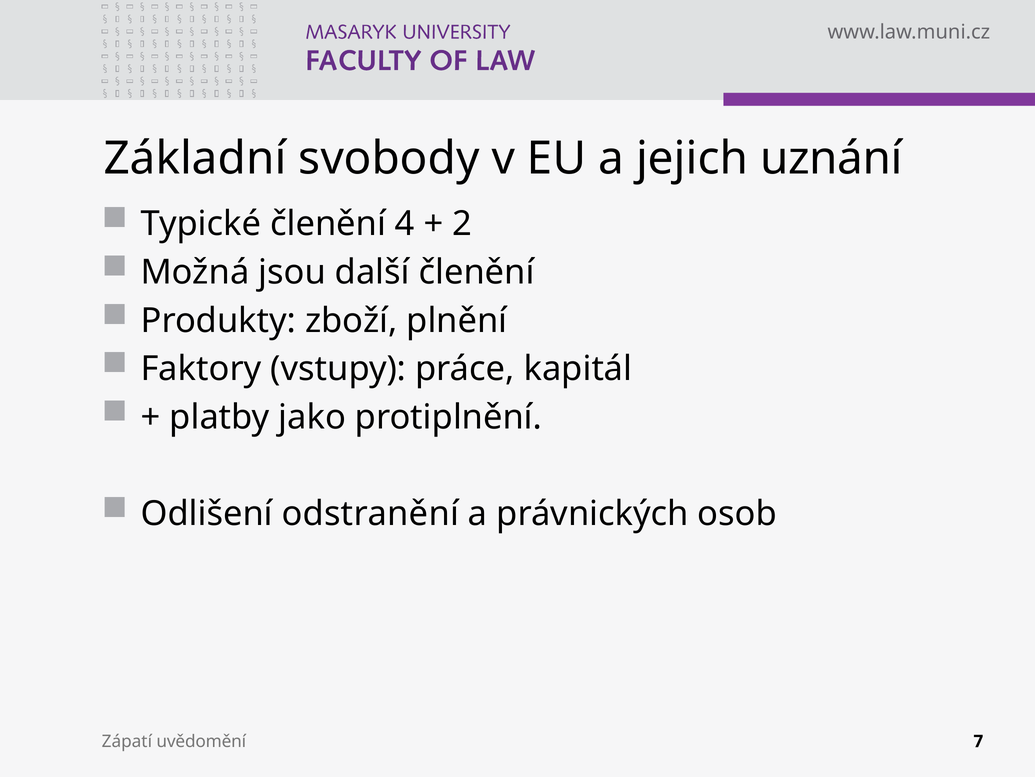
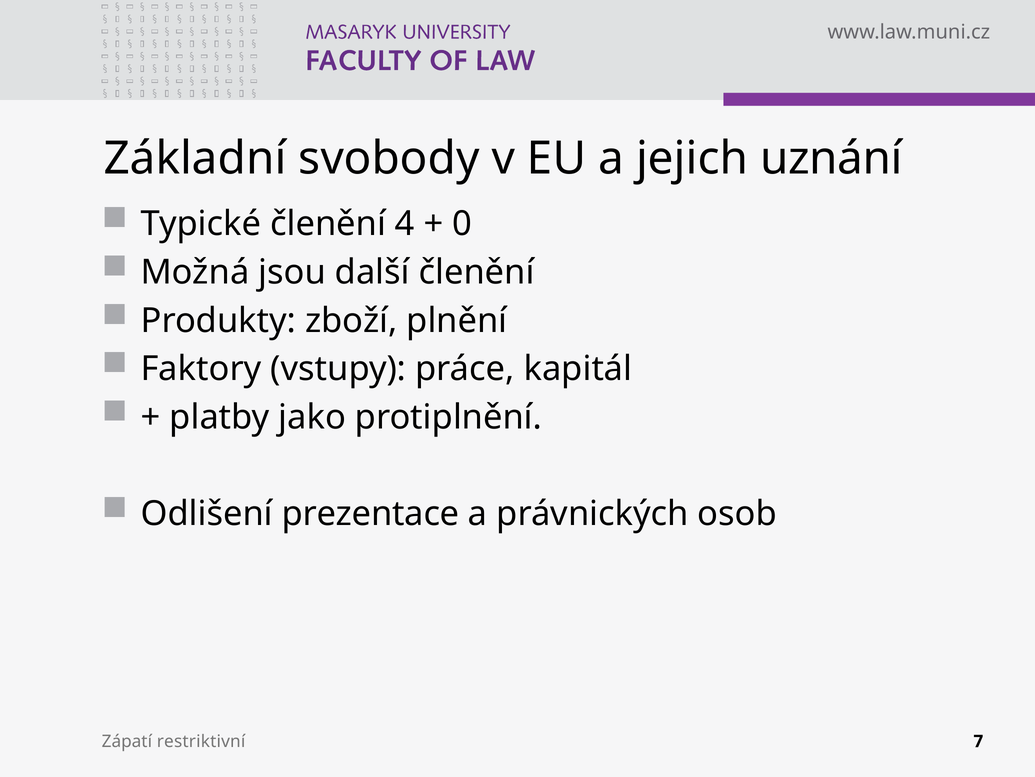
2: 2 -> 0
odstranění: odstranění -> prezentace
uvědomění: uvědomění -> restriktivní
